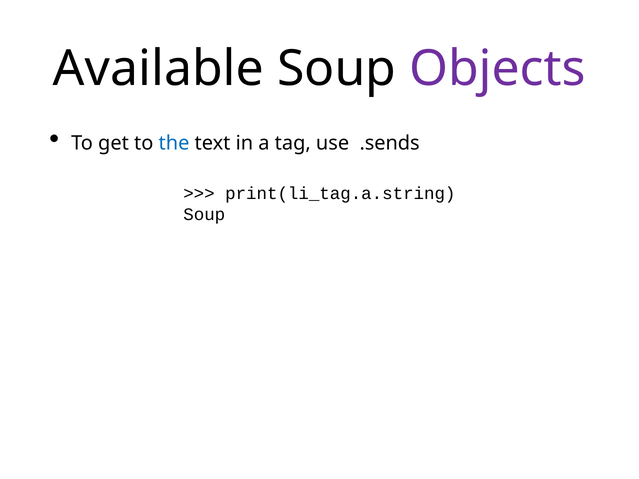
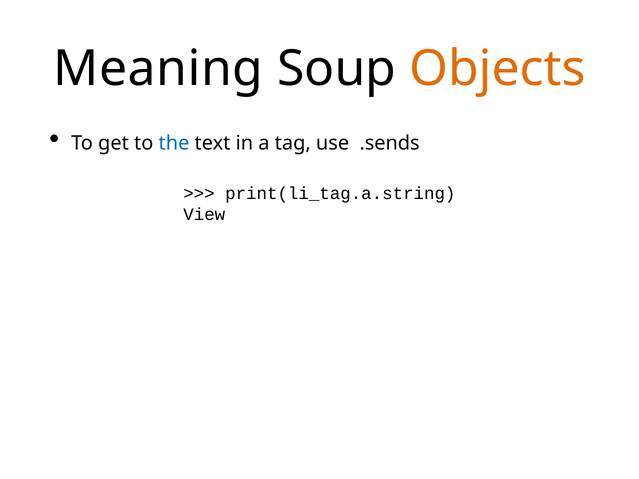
Available: Available -> Meaning
Objects colour: purple -> orange
Soup at (204, 215): Soup -> View
